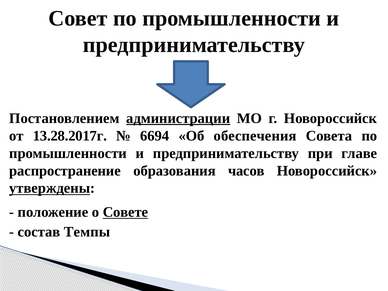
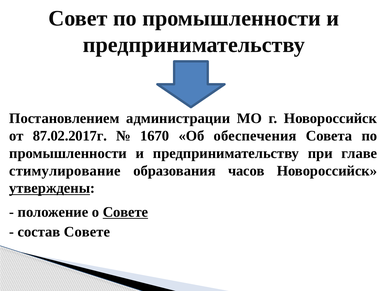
администрации underline: present -> none
13.28.2017г: 13.28.2017г -> 87.02.2017г
6694: 6694 -> 1670
распространение: распространение -> стимулирование
состав Темпы: Темпы -> Совете
